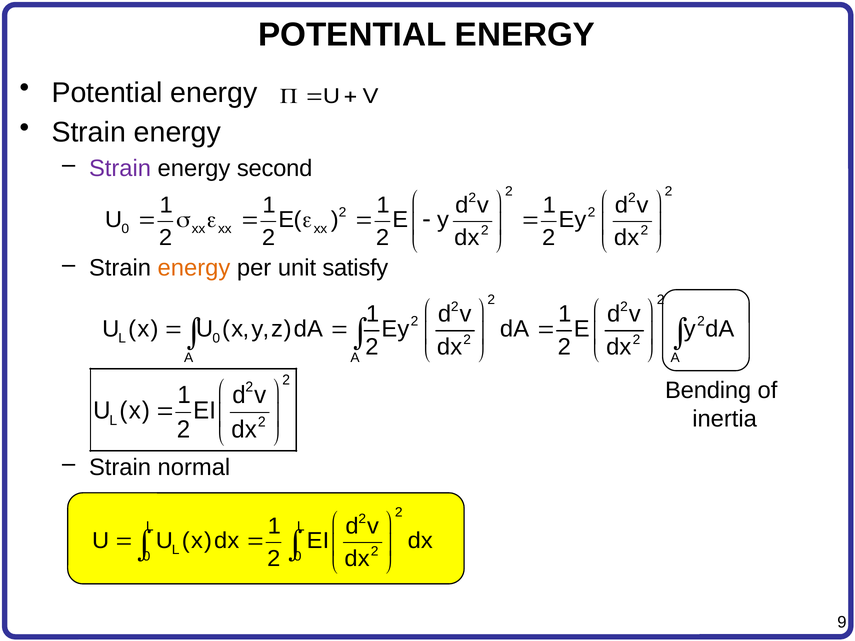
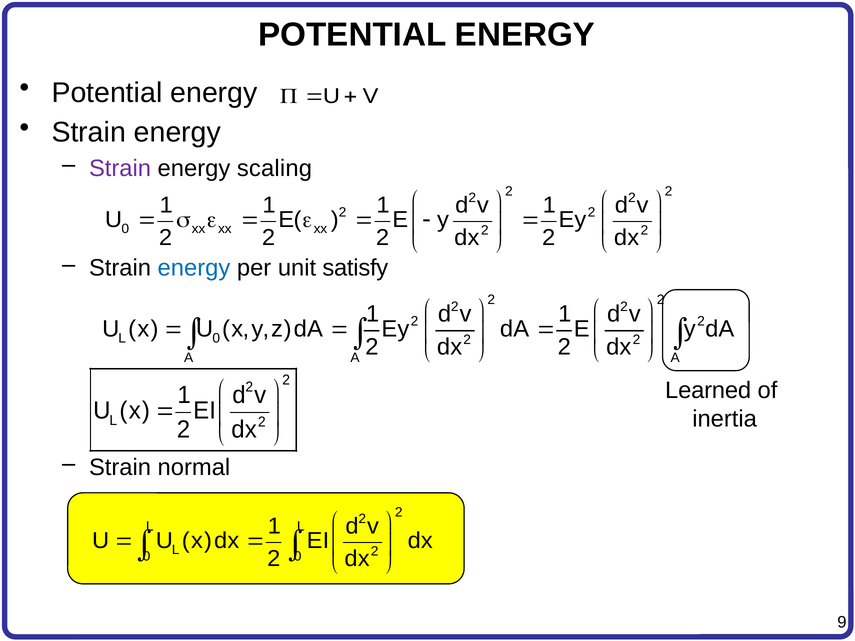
second: second -> scaling
energy at (194, 268) colour: orange -> blue
Bending: Bending -> Learned
